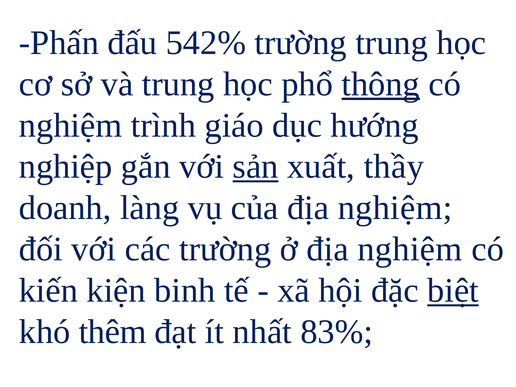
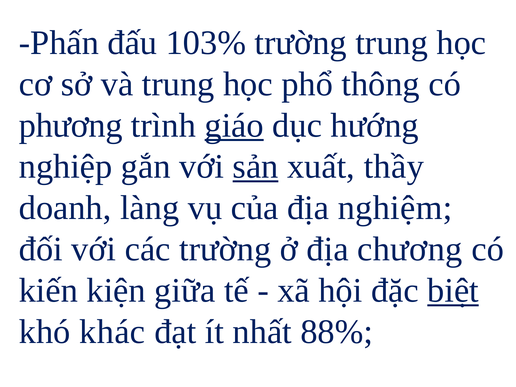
542%: 542% -> 103%
thông underline: present -> none
nghiệm at (71, 125): nghiệm -> phương
giáo underline: none -> present
ở địa nghiệm: nghiệm -> chương
binh: binh -> giữa
thêm: thêm -> khác
83%: 83% -> 88%
